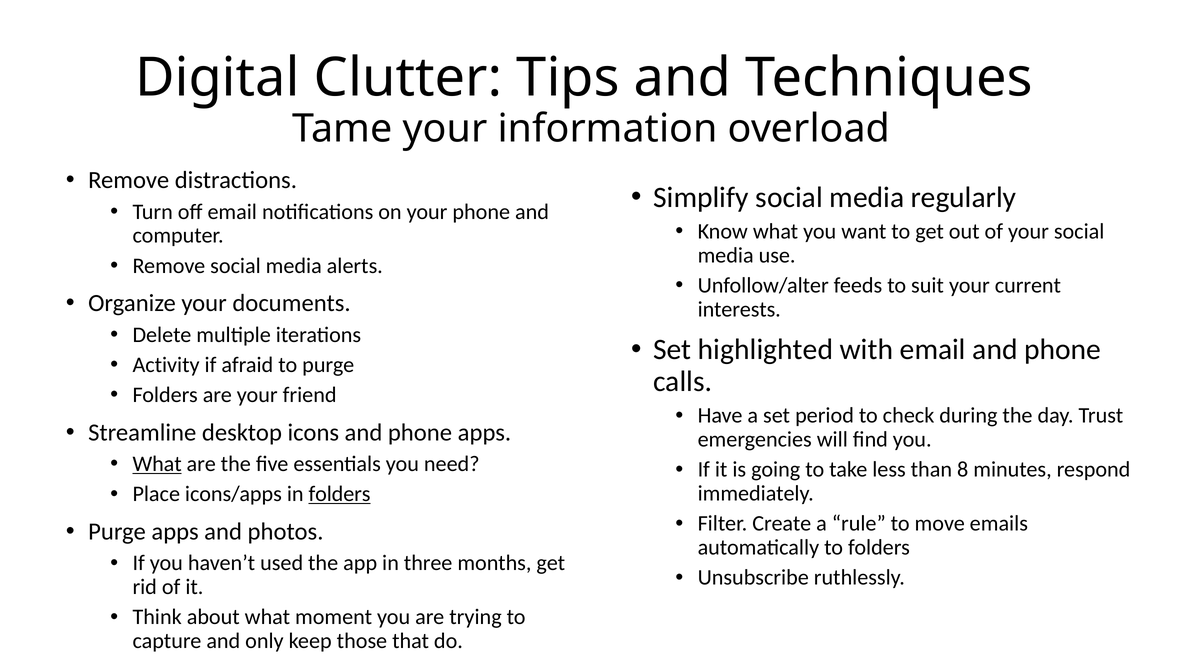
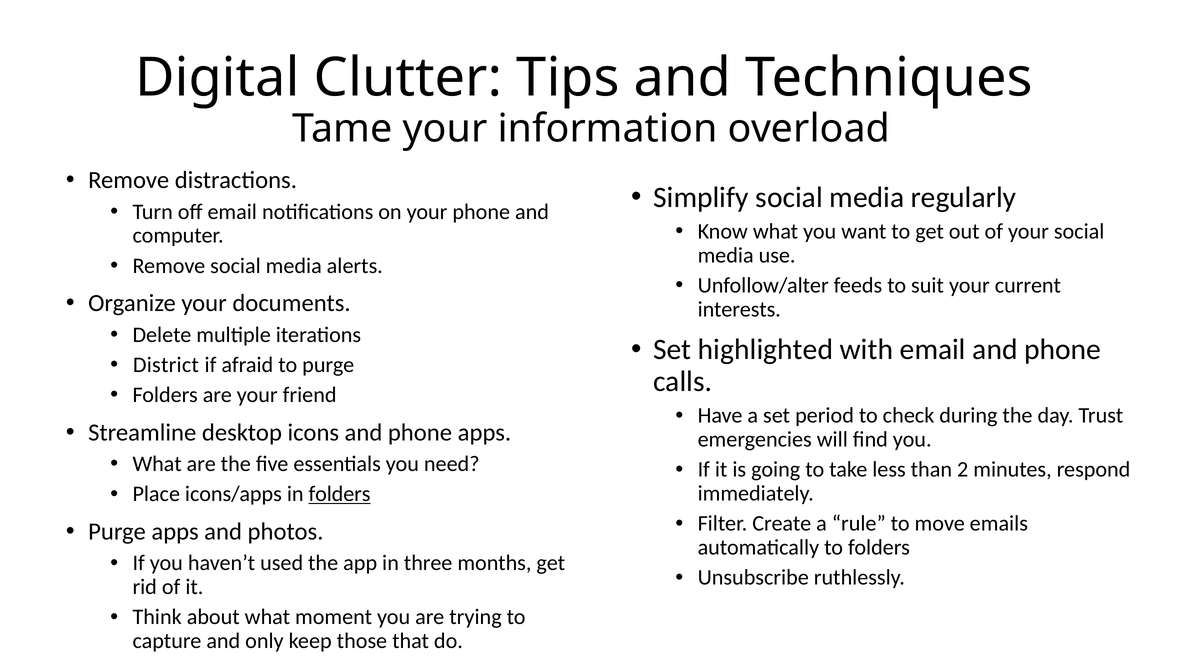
Activity: Activity -> District
What at (157, 464) underline: present -> none
8: 8 -> 2
